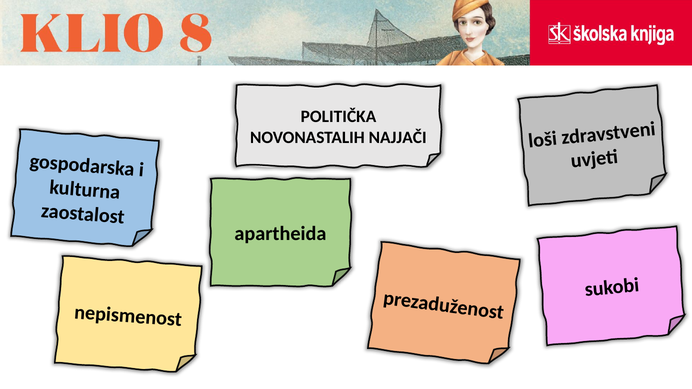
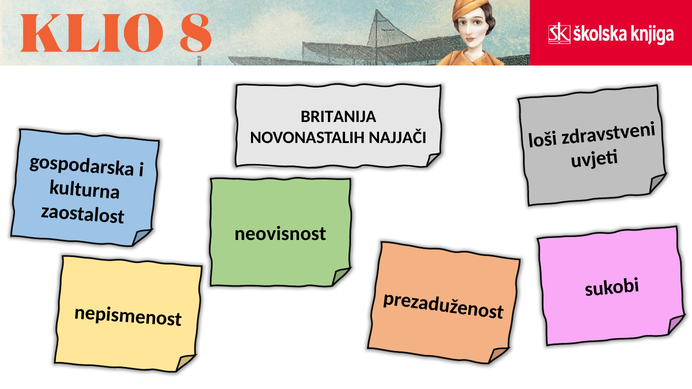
POLITIČKA: POLITIČKA -> BRITANIJA
apartheida: apartheida -> neovisnost
